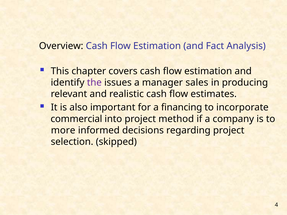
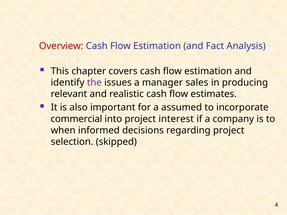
Overview colour: black -> red
financing: financing -> assumed
method: method -> interest
more: more -> when
